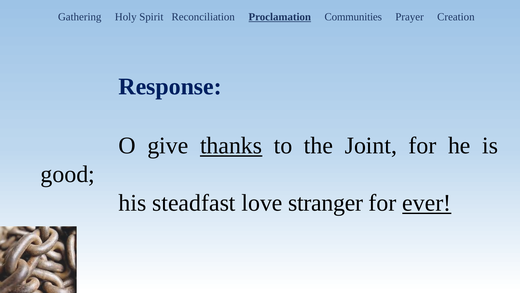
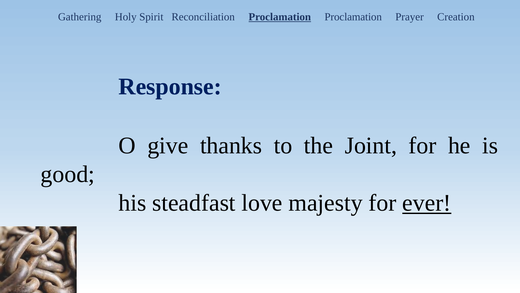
Proclamation Communities: Communities -> Proclamation
thanks underline: present -> none
stranger: stranger -> majesty
